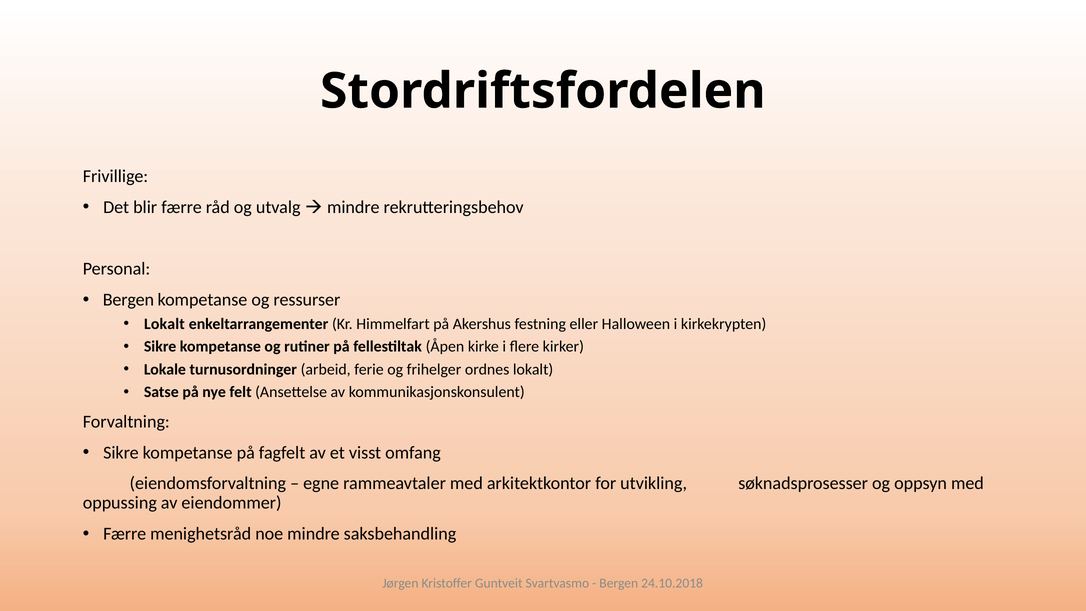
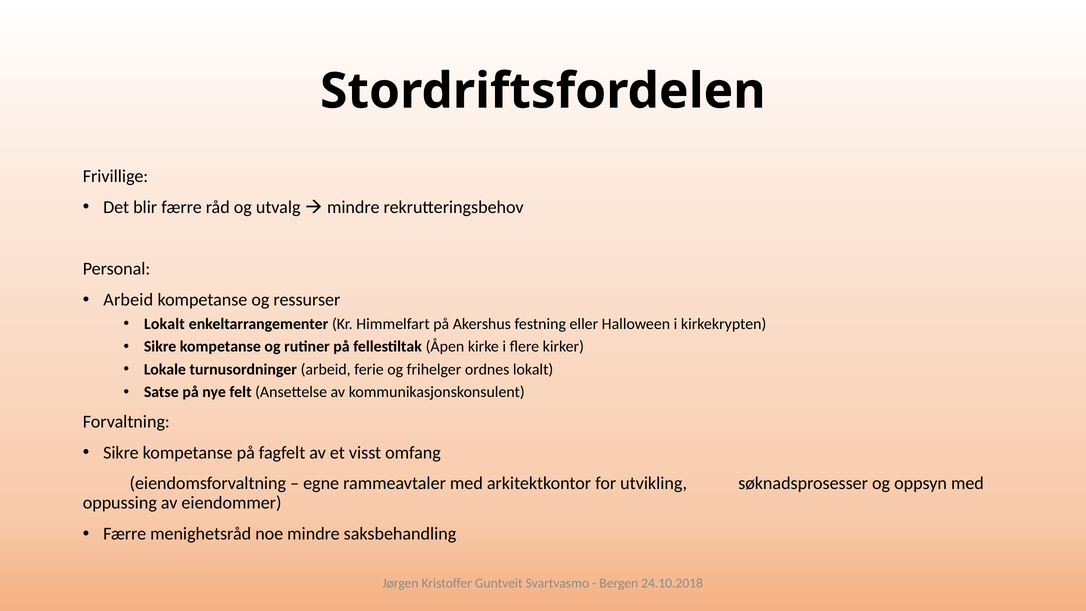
Bergen at (128, 300): Bergen -> Arbeid
